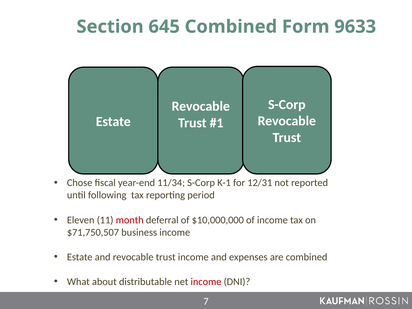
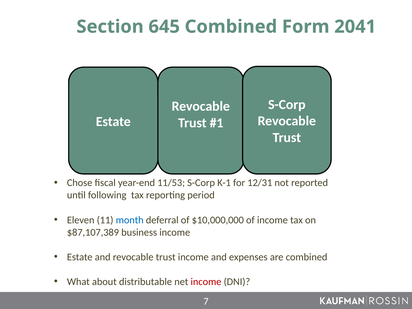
9633: 9633 -> 2041
11/34: 11/34 -> 11/53
month colour: red -> blue
$71,750,507: $71,750,507 -> $87,107,389
